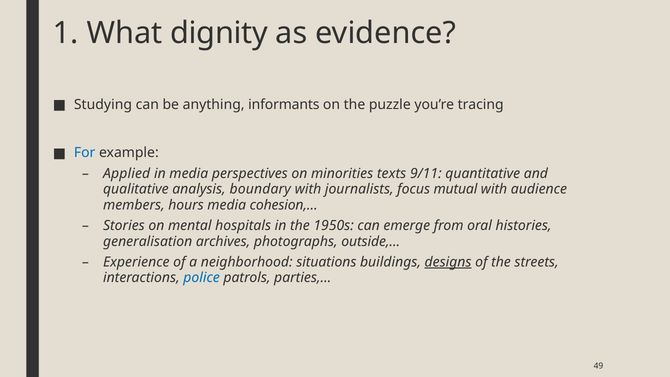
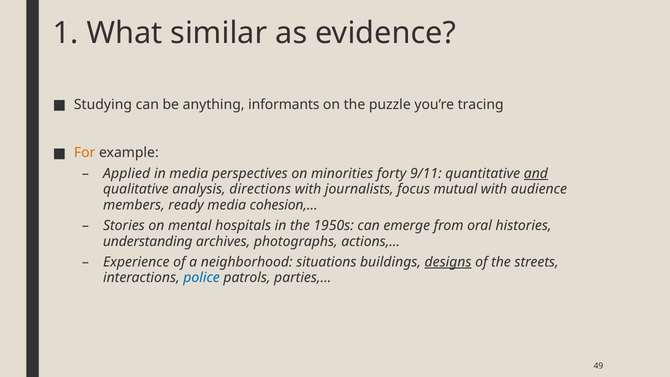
dignity: dignity -> similar
For colour: blue -> orange
texts: texts -> forty
and underline: none -> present
boundary: boundary -> directions
hours: hours -> ready
generalisation: generalisation -> understanding
outside,…: outside,… -> actions,…
